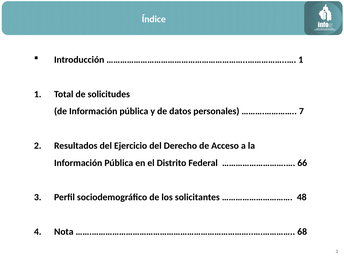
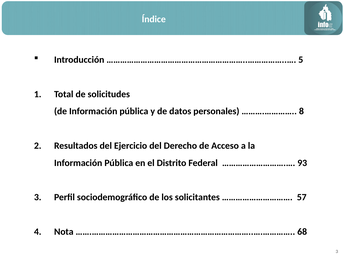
1 at (301, 60): 1 -> 5
7: 7 -> 8
66: 66 -> 93
48: 48 -> 57
